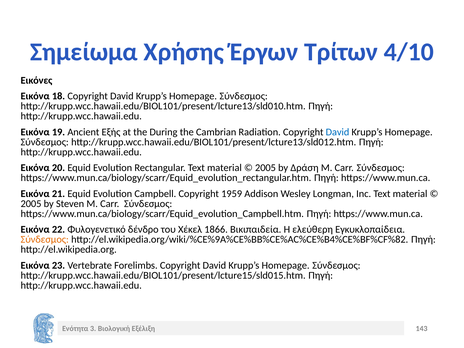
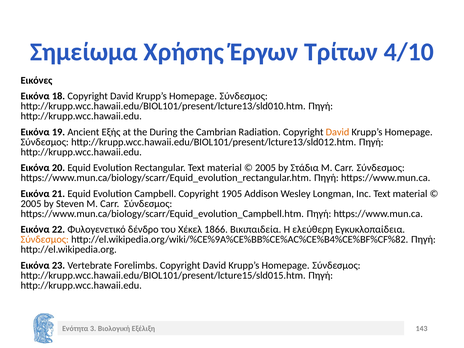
David at (338, 132) colour: blue -> orange
Δράση: Δράση -> Στάδια
1959: 1959 -> 1905
